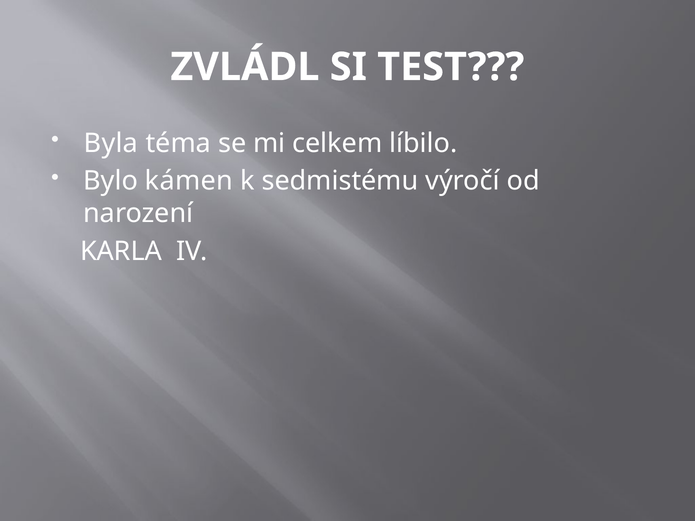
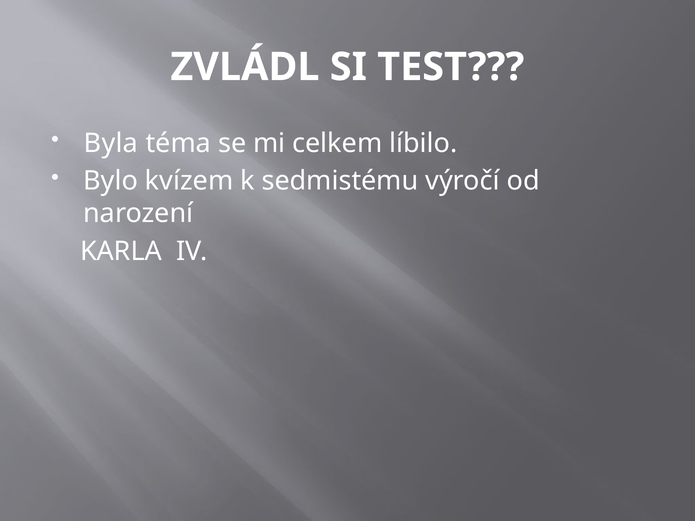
kámen: kámen -> kvízem
